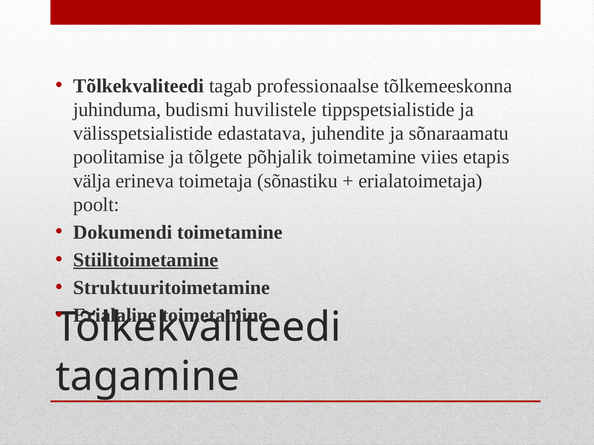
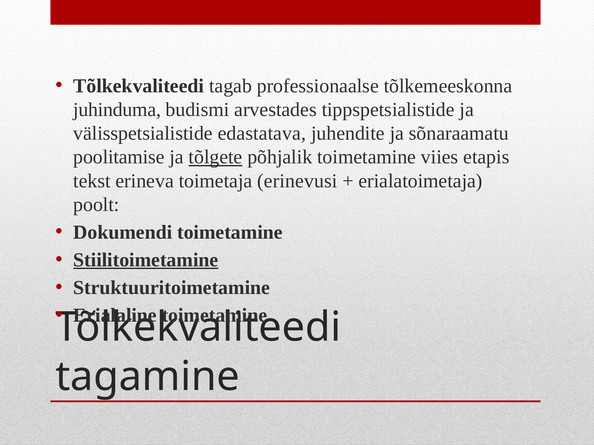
huvilistele: huvilistele -> arvestades
tõlgete underline: none -> present
välja: välja -> tekst
sõnastiku: sõnastiku -> erinevusi
